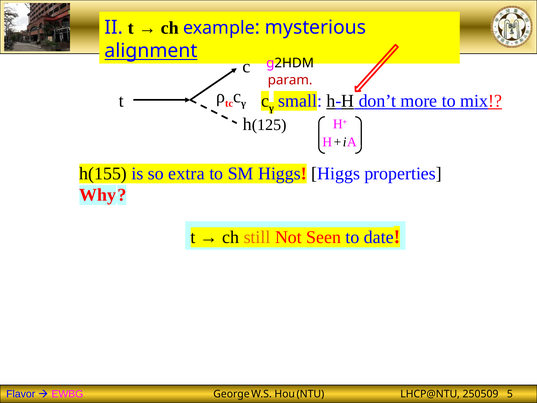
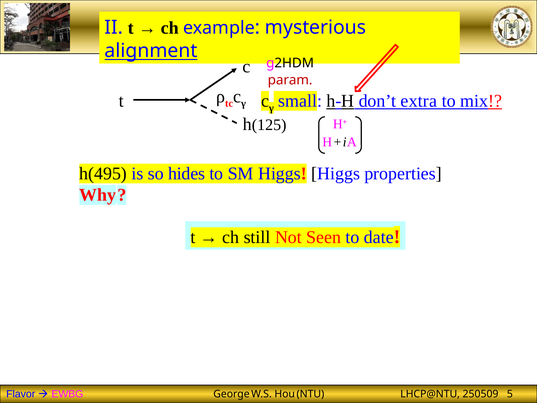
more: more -> extra
h(155: h(155 -> h(495
extra: extra -> hides
still colour: orange -> black
